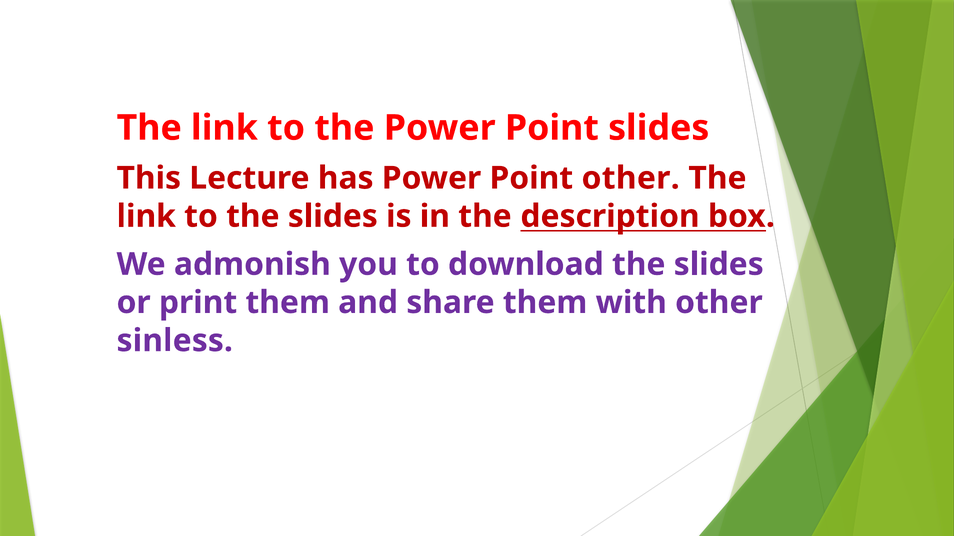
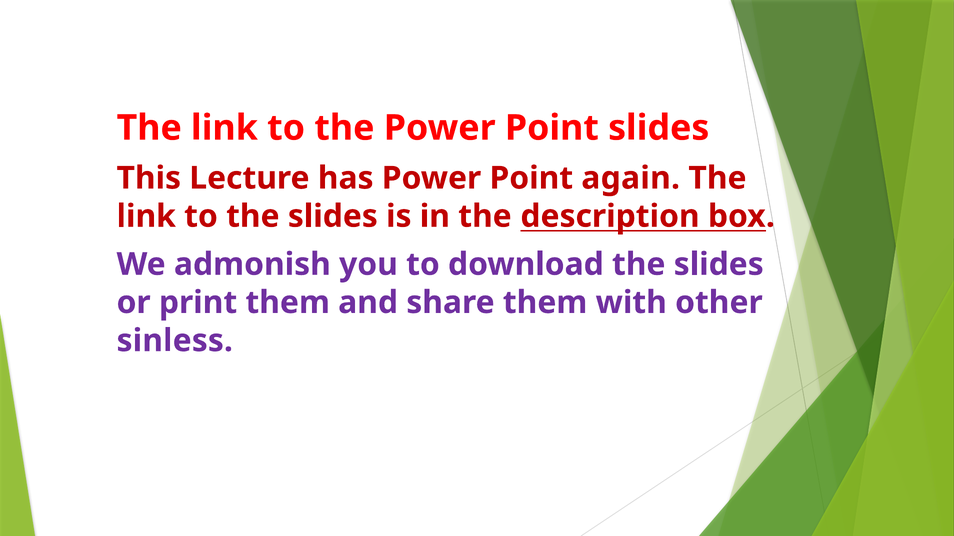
Point other: other -> again
